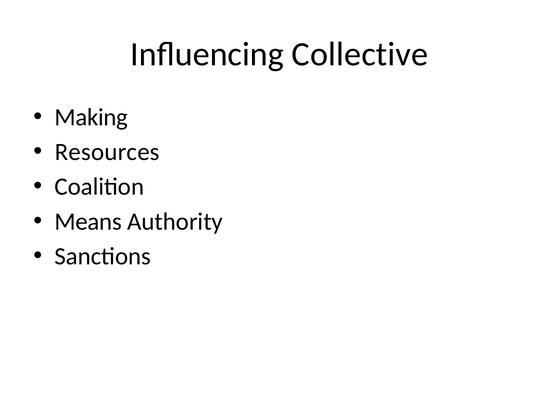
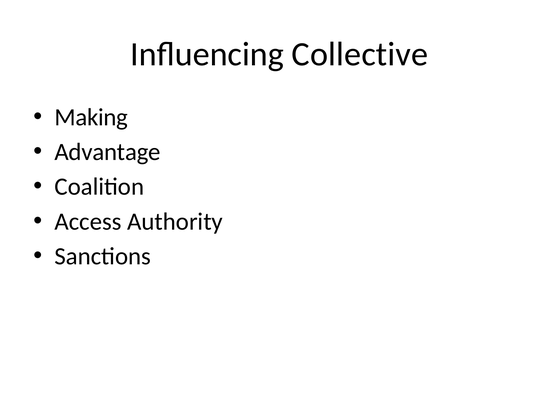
Resources: Resources -> Advantage
Means: Means -> Access
